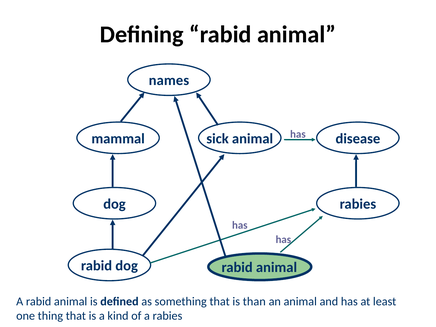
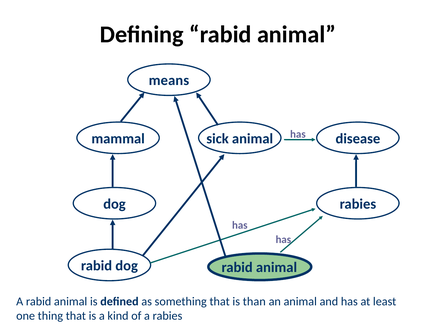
names: names -> means
